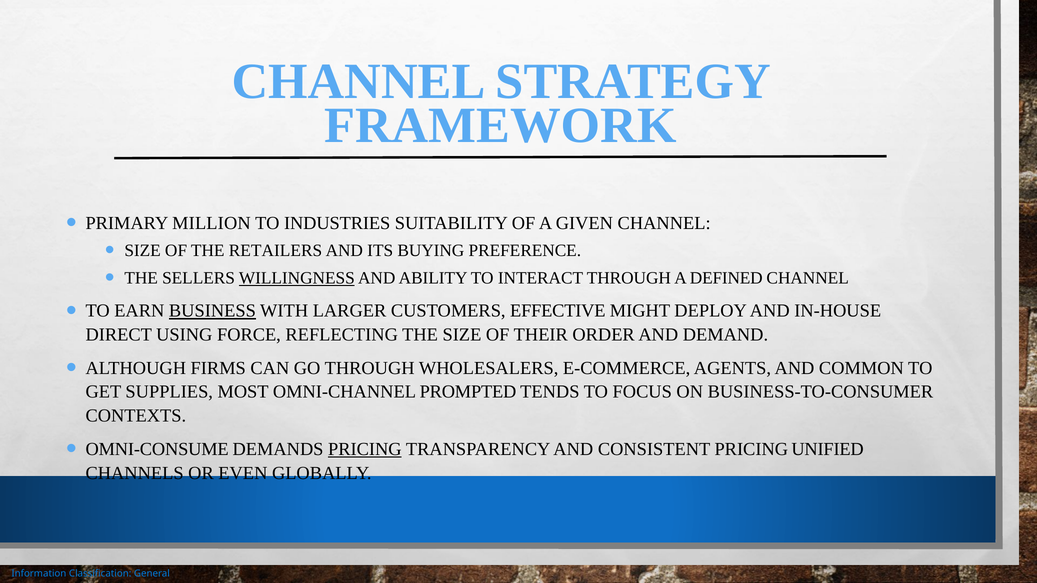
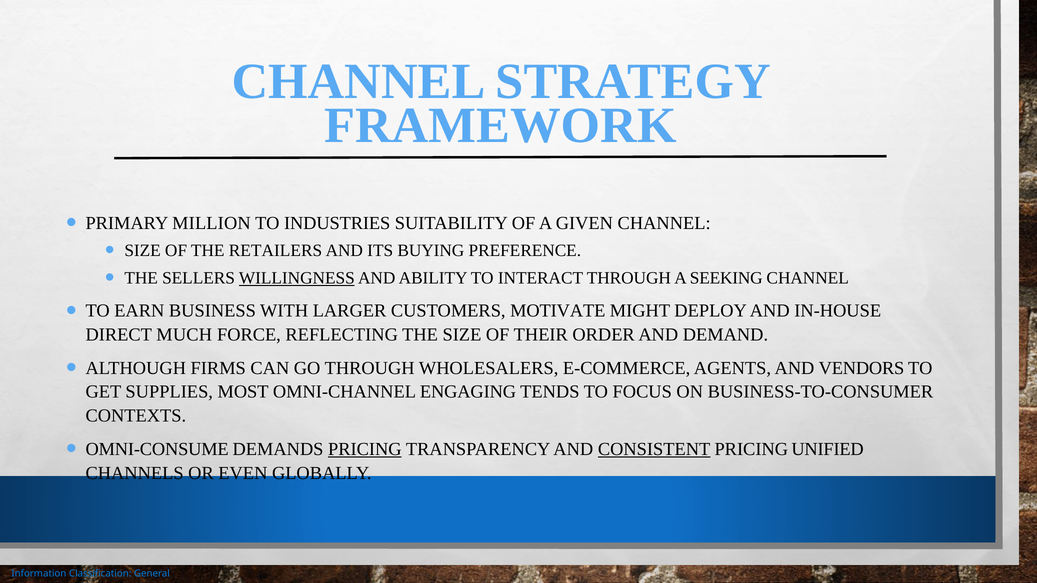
DEFINED: DEFINED -> SEEKING
BUSINESS underline: present -> none
EFFECTIVE: EFFECTIVE -> MOTIVATE
USING: USING -> MUCH
COMMON: COMMON -> VENDORS
PROMPTED: PROMPTED -> ENGAGING
CONSISTENT underline: none -> present
